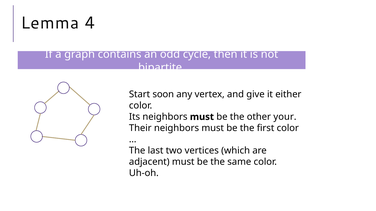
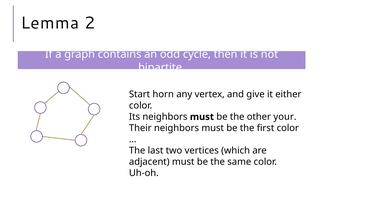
4: 4 -> 2
soon: soon -> horn
